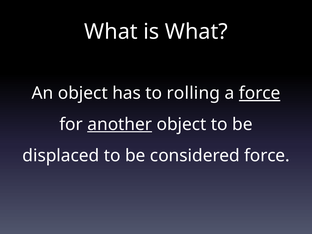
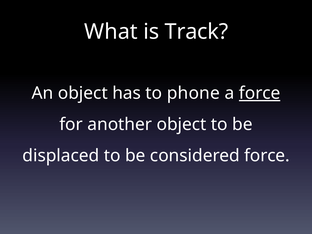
is What: What -> Track
rolling: rolling -> phone
another underline: present -> none
